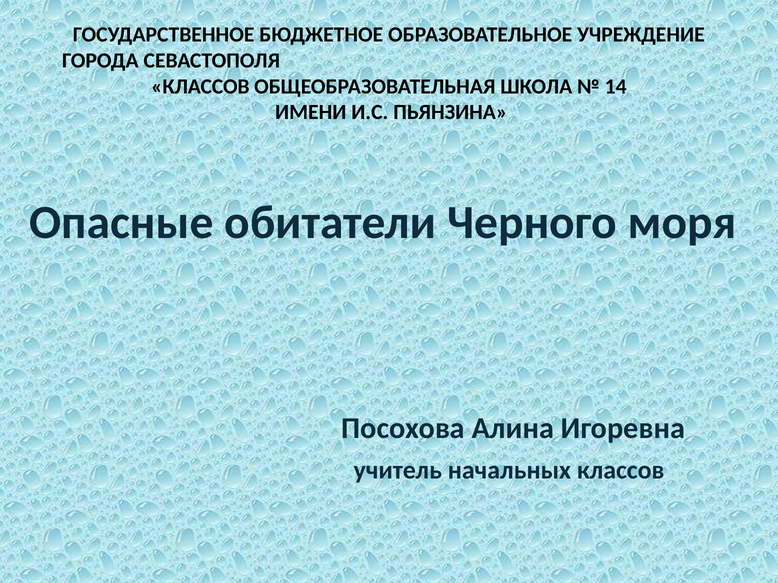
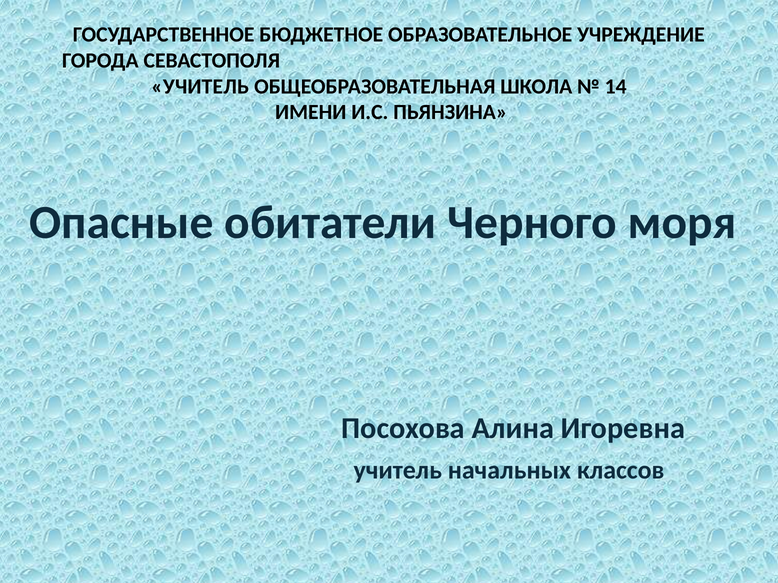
КЛАССОВ at (200, 86): КЛАССОВ -> УЧИТЕЛЬ
